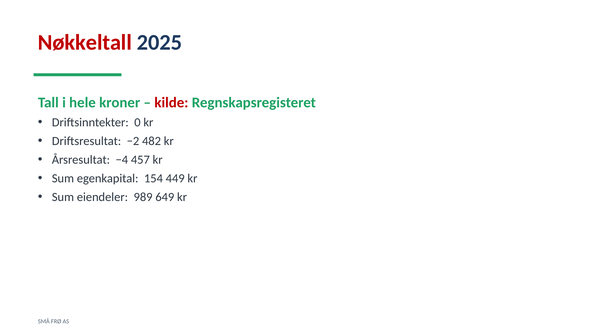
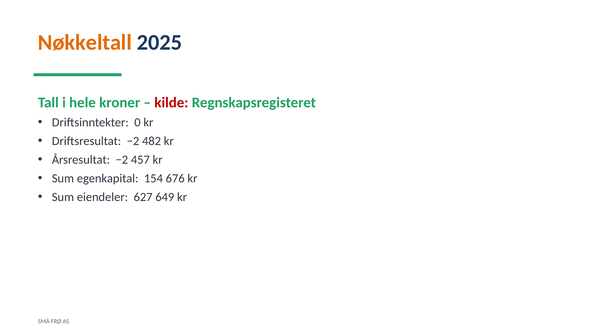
Nøkkeltall colour: red -> orange
Årsresultat −4: −4 -> −2
449: 449 -> 676
989: 989 -> 627
